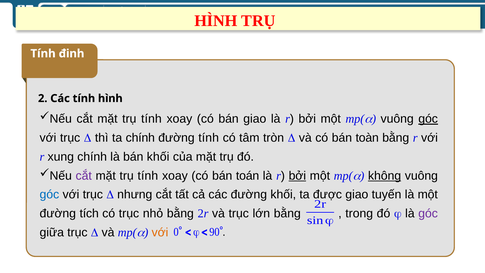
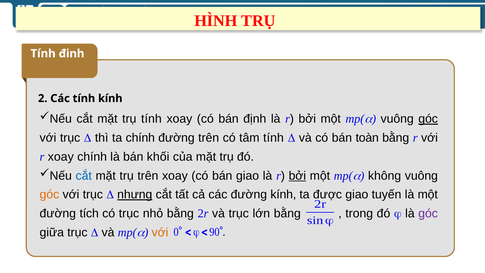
tính hình: hình -> kính
bán giao: giao -> định
đường tính: tính -> trên
tâm tròn: tròn -> tính
r xung: xung -> xoay
cắt at (84, 176) colour: purple -> blue
tính at (148, 176): tính -> trên
bán toán: toán -> giao
không underline: present -> none
góc at (49, 194) colour: blue -> orange
nhưng underline: none -> present
đường khối: khối -> kính
